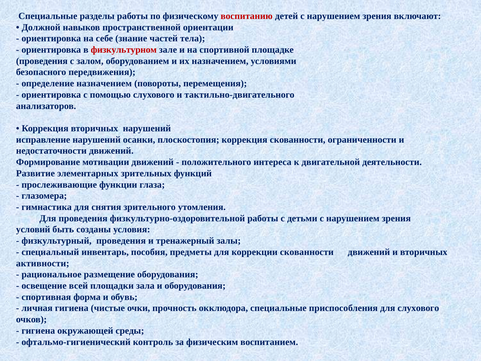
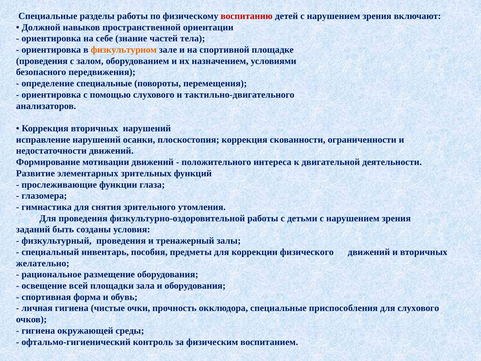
физкультурном colour: red -> orange
определение назначением: назначением -> специальные
условий: условий -> заданий
коррекции скованности: скованности -> физического
активности: активности -> желательно
